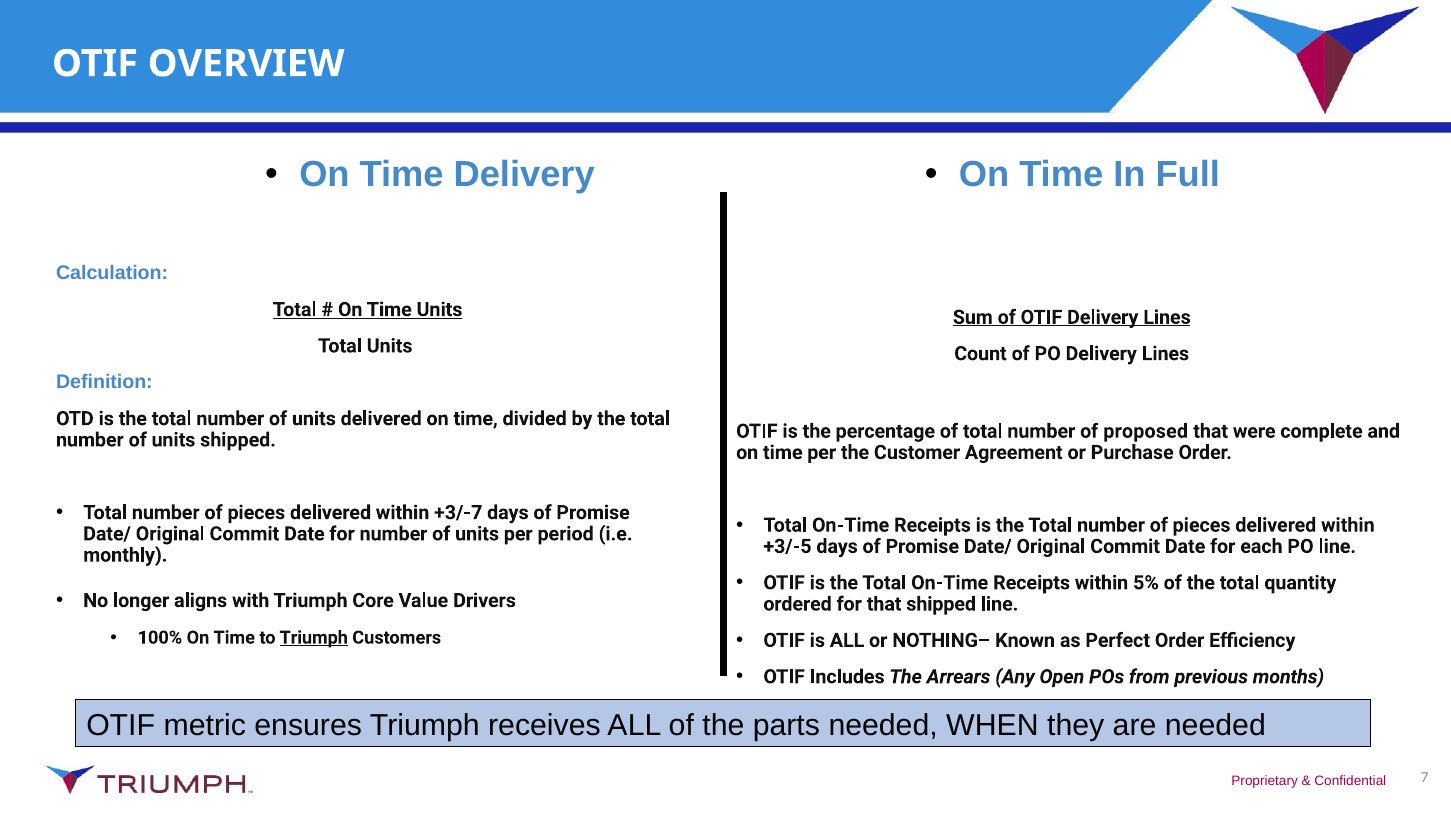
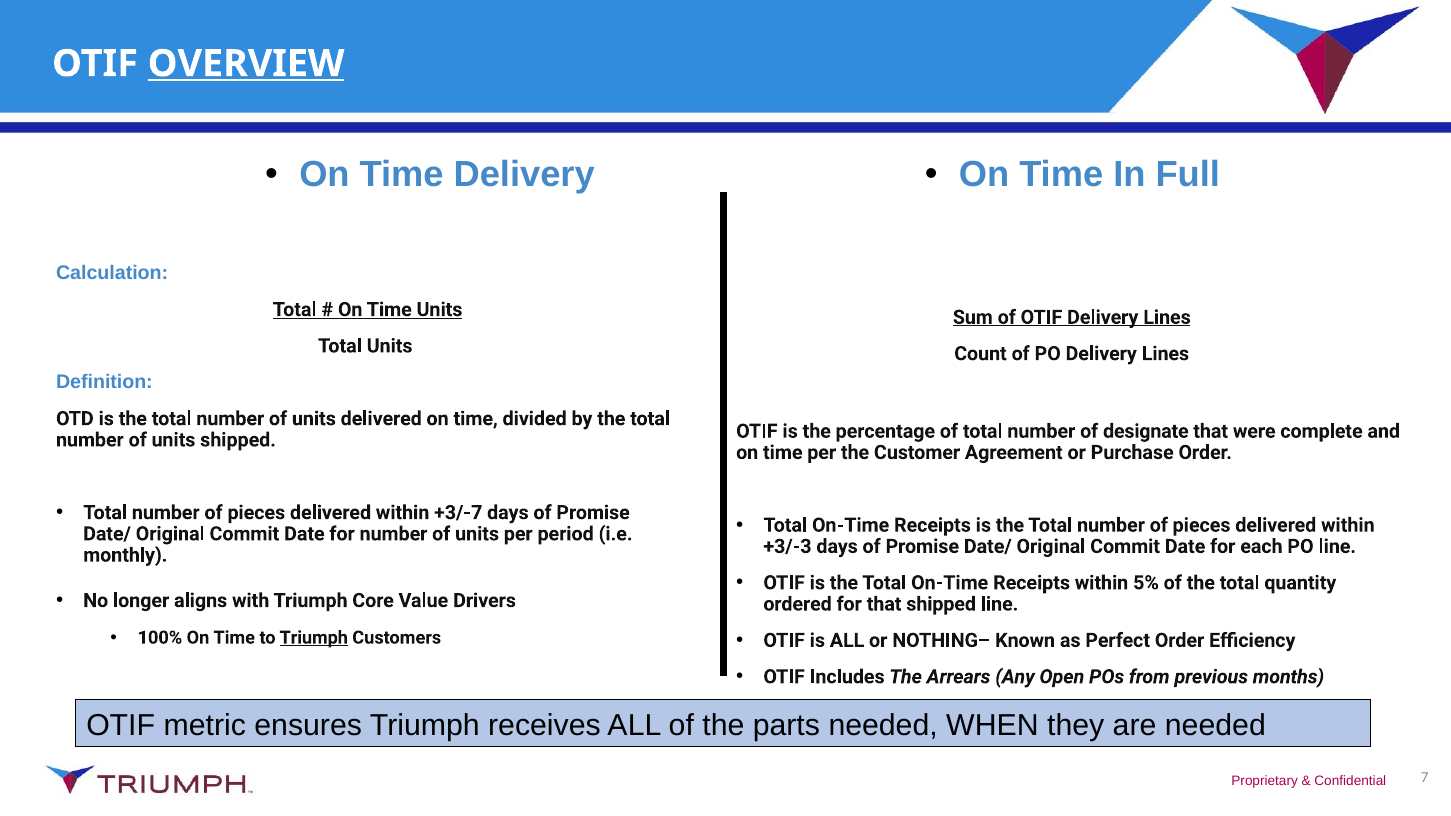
OVERVIEW underline: none -> present
proposed: proposed -> designate
+3/-5: +3/-5 -> +3/-3
